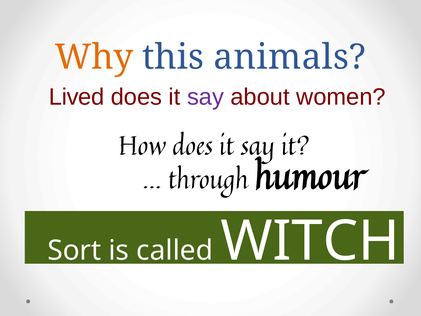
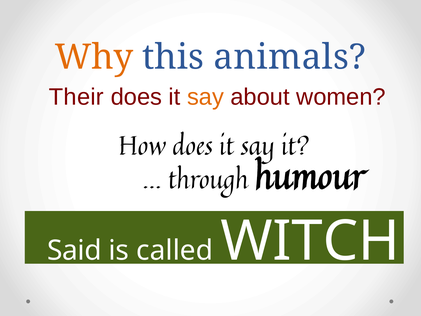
Lived: Lived -> Their
say at (205, 97) colour: purple -> orange
Sort: Sort -> Said
